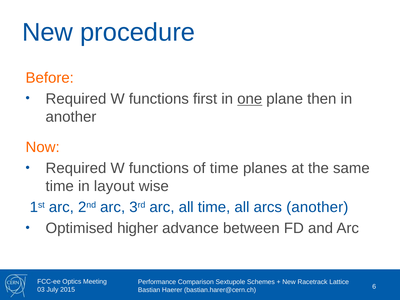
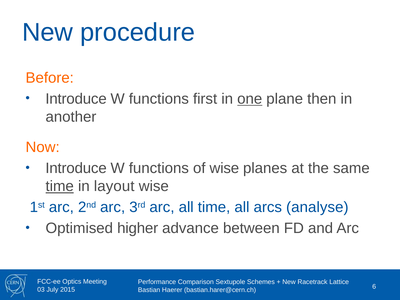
Required at (76, 99): Required -> Introduce
Required at (76, 168): Required -> Introduce
of time: time -> wise
time at (60, 186) underline: none -> present
arcs another: another -> analyse
